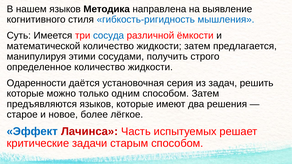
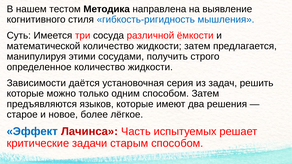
нашем языков: языков -> тестом
сосуда colour: blue -> black
Одаренности: Одаренности -> Зависимости
